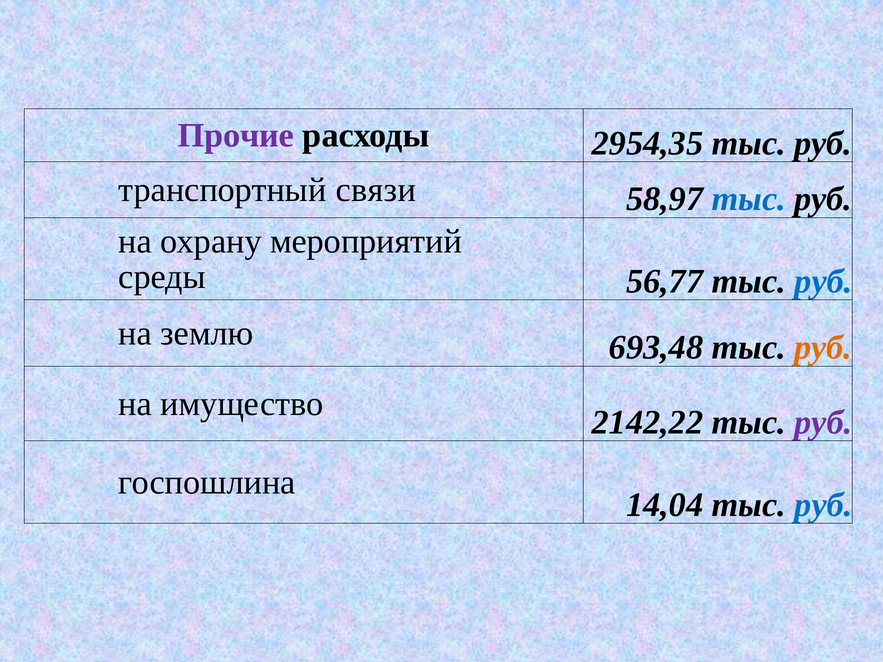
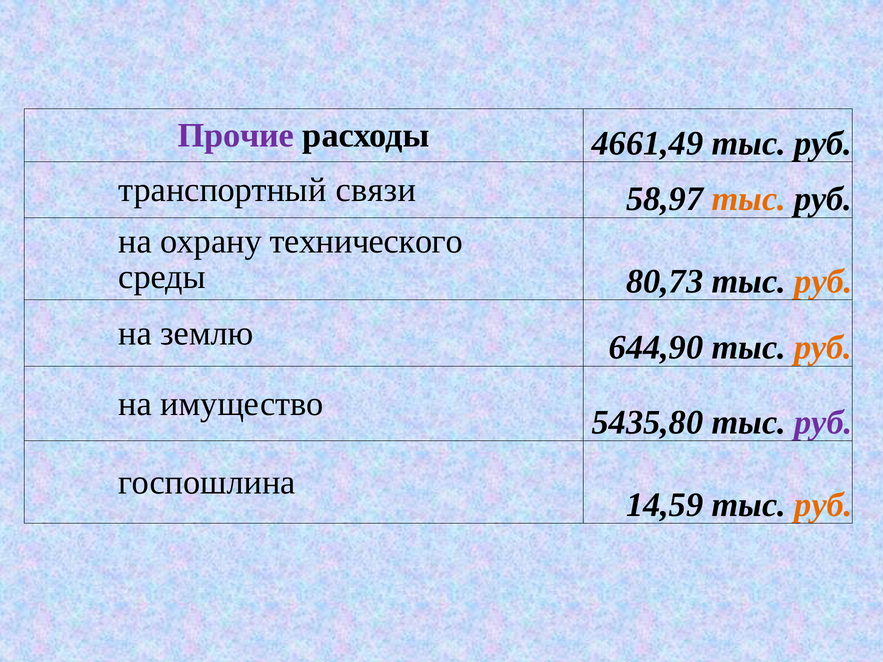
2954,35: 2954,35 -> 4661,49
тыс at (749, 199) colour: blue -> orange
мероприятий: мероприятий -> технического
56,77: 56,77 -> 80,73
руб at (823, 282) colour: blue -> orange
693,48: 693,48 -> 644,90
2142,22: 2142,22 -> 5435,80
14,04: 14,04 -> 14,59
руб at (823, 505) colour: blue -> orange
